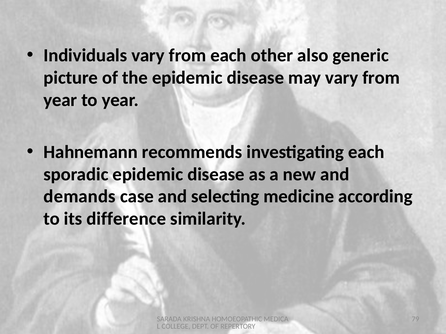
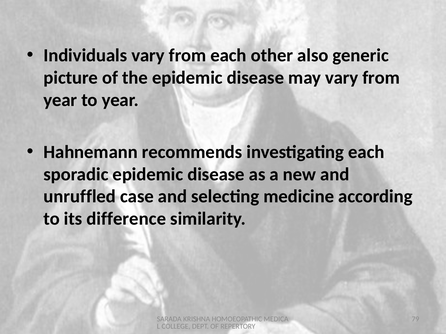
demands: demands -> unruffled
